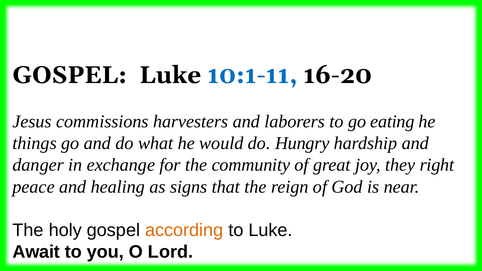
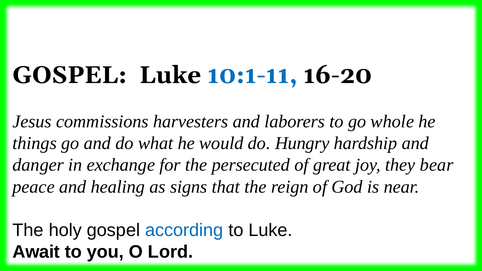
eating: eating -> whole
community: community -> persecuted
right: right -> bear
according colour: orange -> blue
